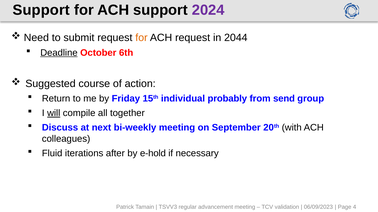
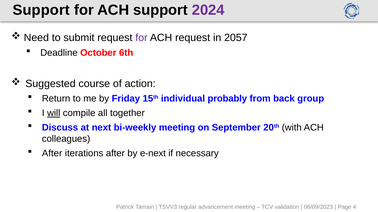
for at (141, 38) colour: orange -> purple
2044: 2044 -> 2057
Deadline underline: present -> none
send: send -> back
Fluid at (52, 154): Fluid -> After
e-hold: e-hold -> e-next
